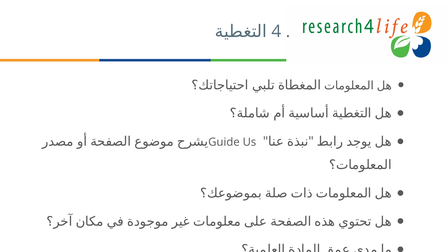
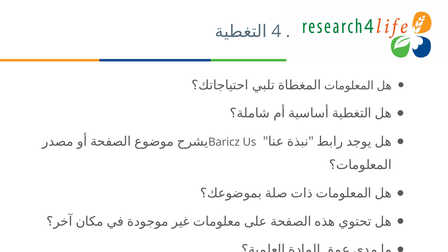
Guide: Guide -> Baricz
